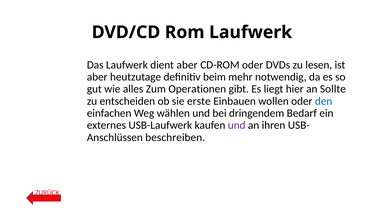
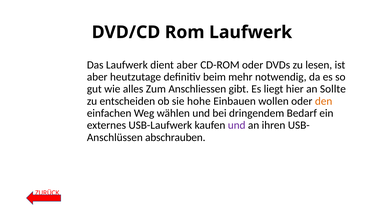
Operationen: Operationen -> Anschliessen
erste: erste -> hohe
den colour: blue -> orange
beschreiben: beschreiben -> abschrauben
